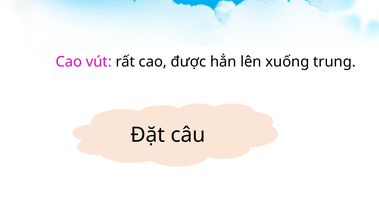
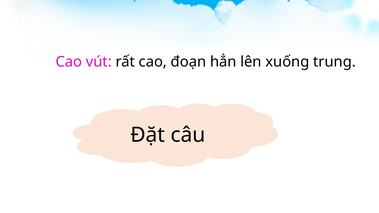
được: được -> đoạn
